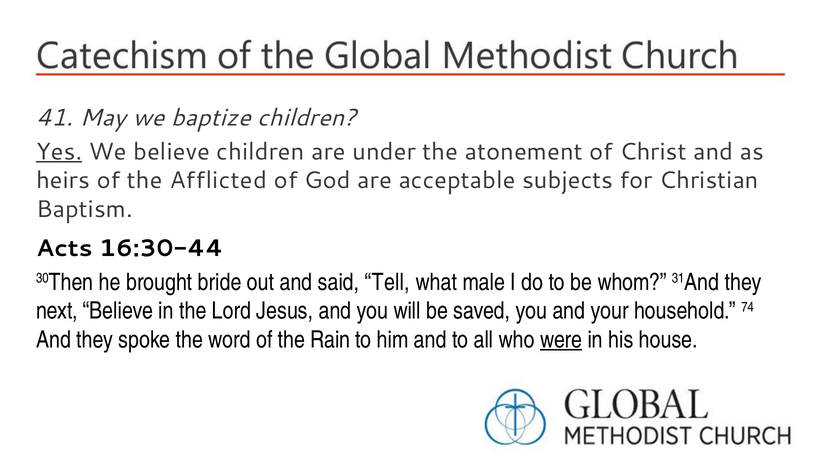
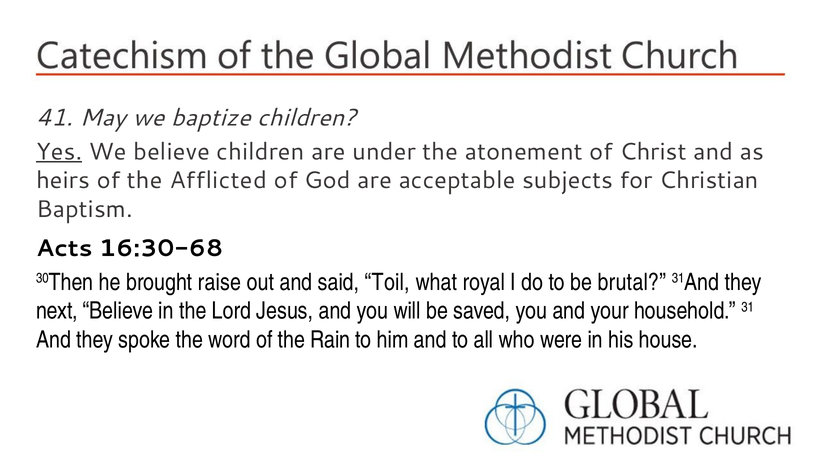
16:30-44: 16:30-44 -> 16:30-68
bride: bride -> raise
Tell: Tell -> Toil
male: male -> royal
whom: whom -> brutal
74: 74 -> 31
were underline: present -> none
